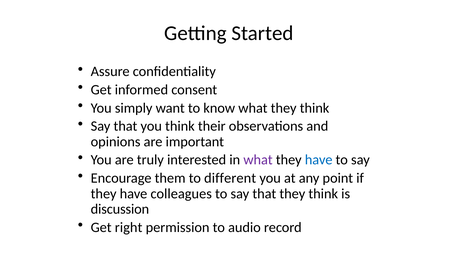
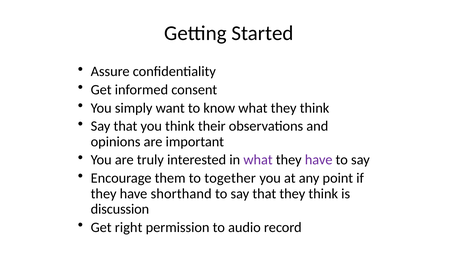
have at (319, 160) colour: blue -> purple
different: different -> together
colleagues: colleagues -> shorthand
